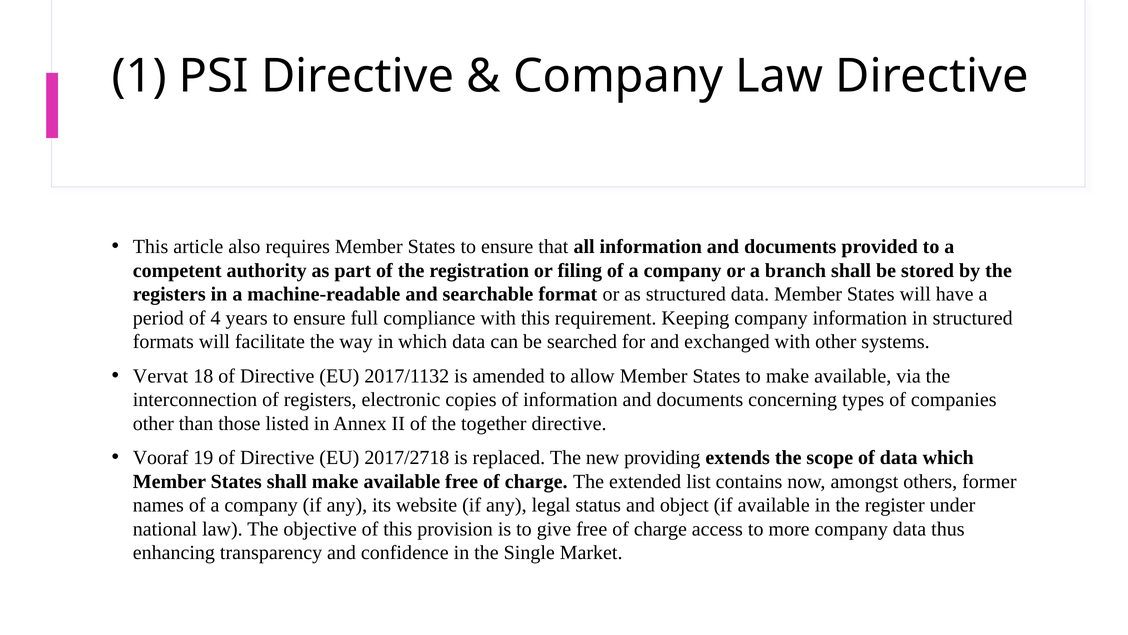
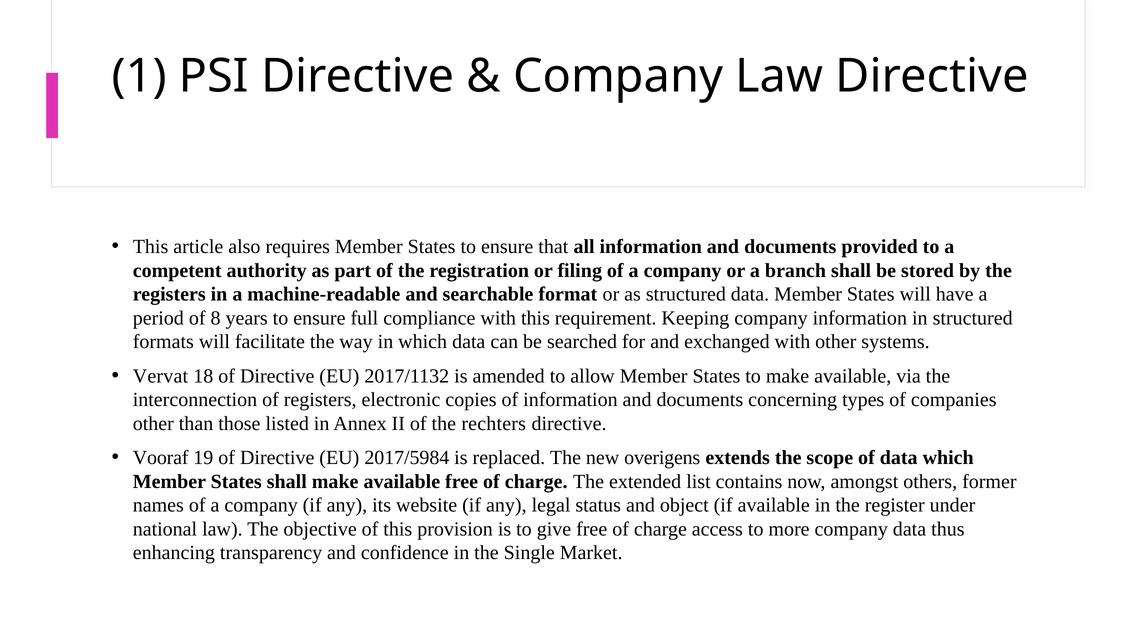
4: 4 -> 8
together: together -> rechters
2017/2718: 2017/2718 -> 2017/5984
providing: providing -> overigens
